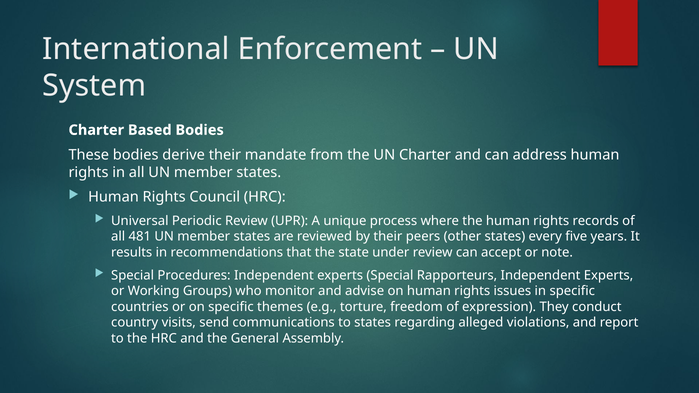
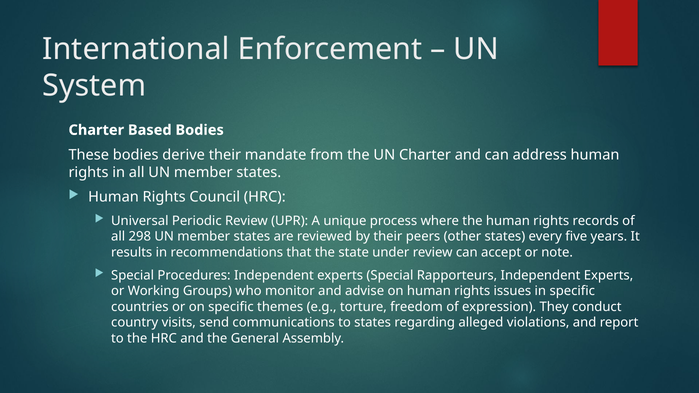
481: 481 -> 298
